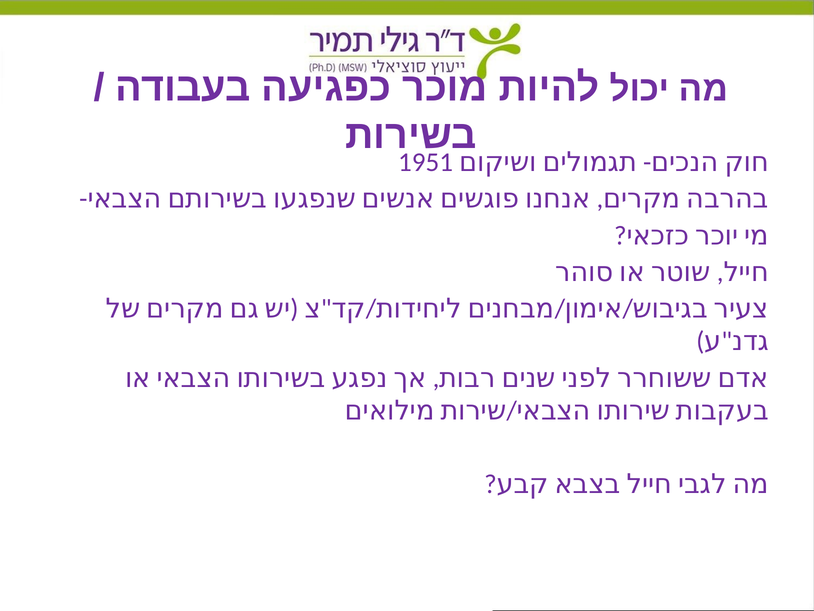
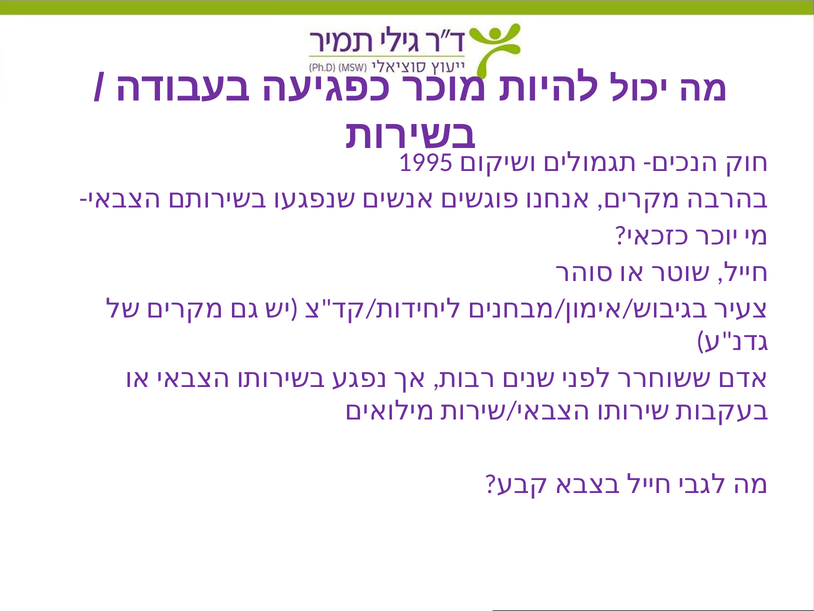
1951: 1951 -> 1995
